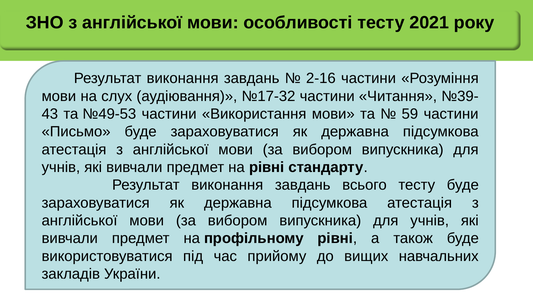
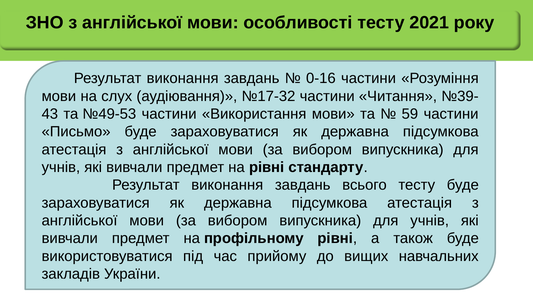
2-16: 2-16 -> 0-16
